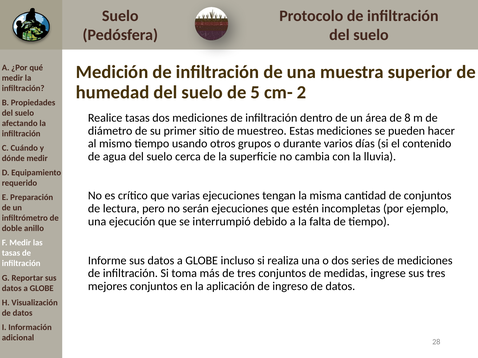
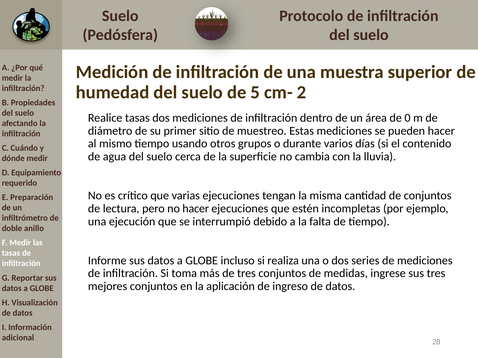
8: 8 -> 0
no serán: serán -> hacer
